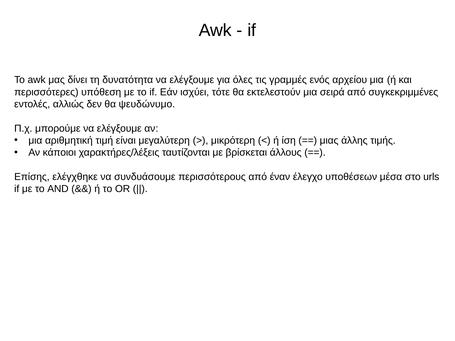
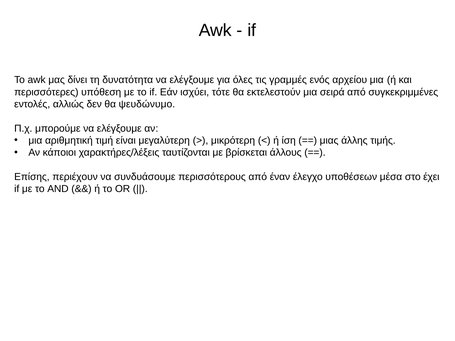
ελέγχθηκε: ελέγχθηκε -> περιέχουν
urls: urls -> έχει
